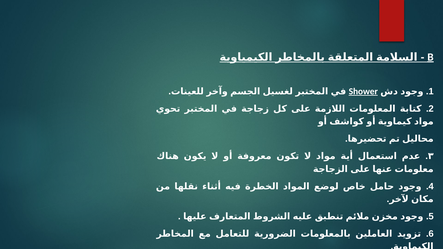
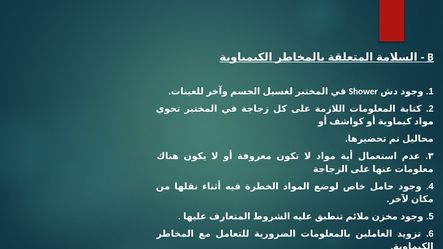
Shower underline: present -> none
